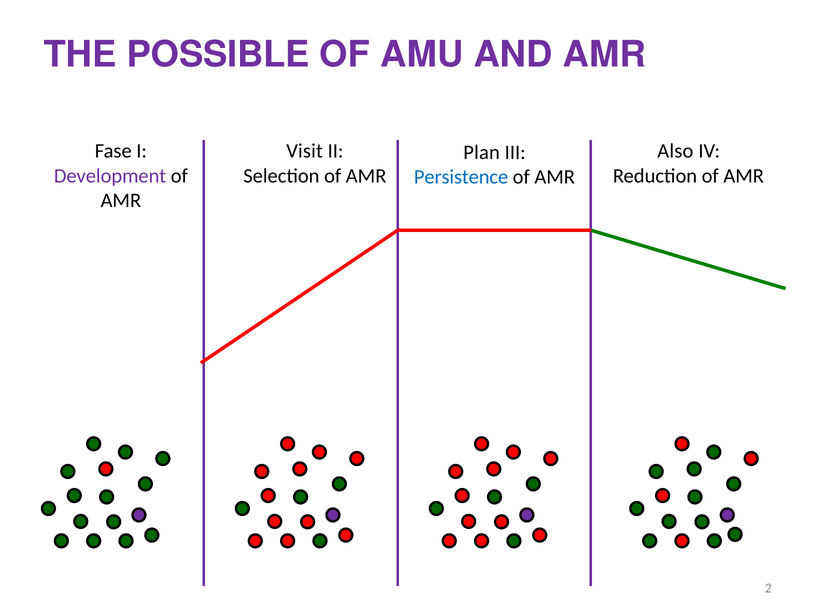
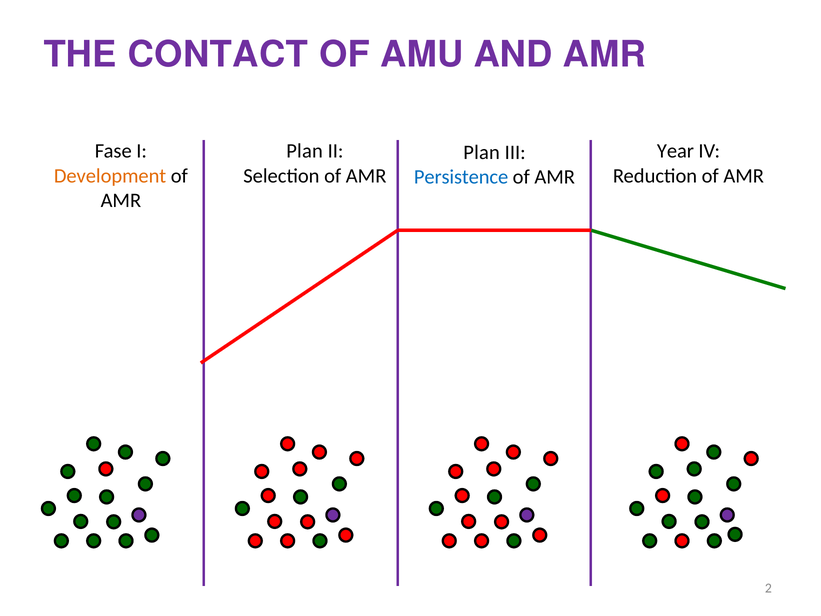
POSSIBLE: POSSIBLE -> CONTACT
Visit at (305, 151): Visit -> Plan
Also: Also -> Year
Development colour: purple -> orange
